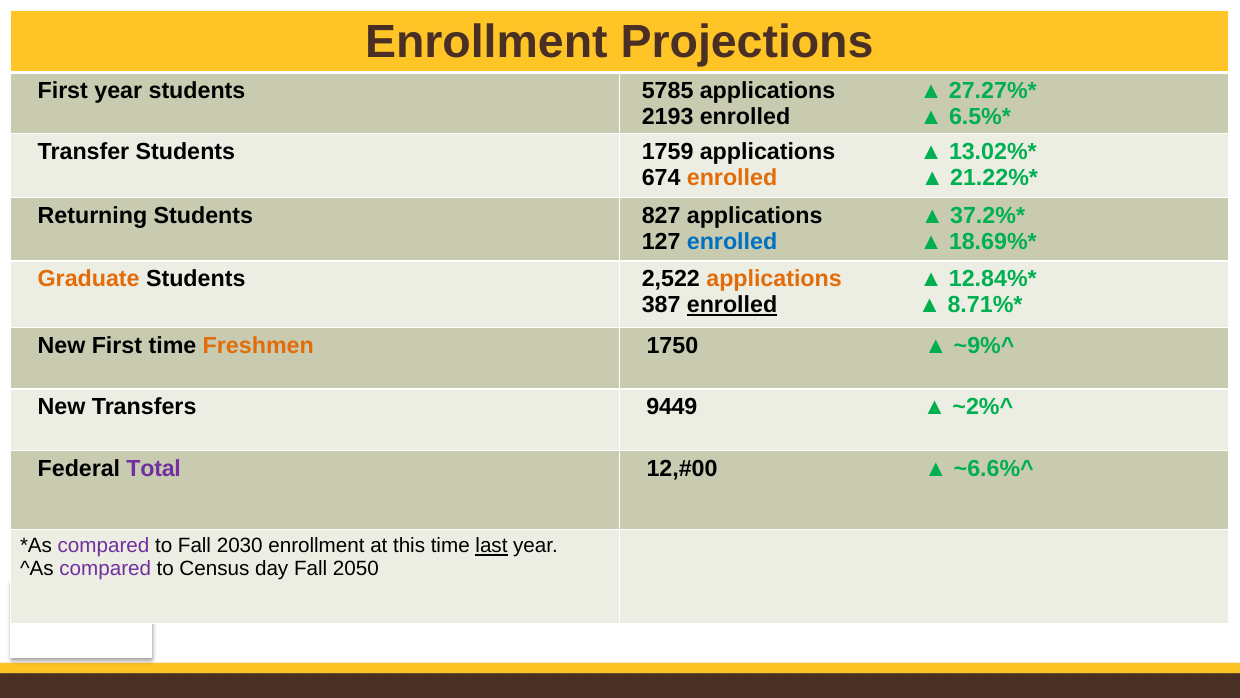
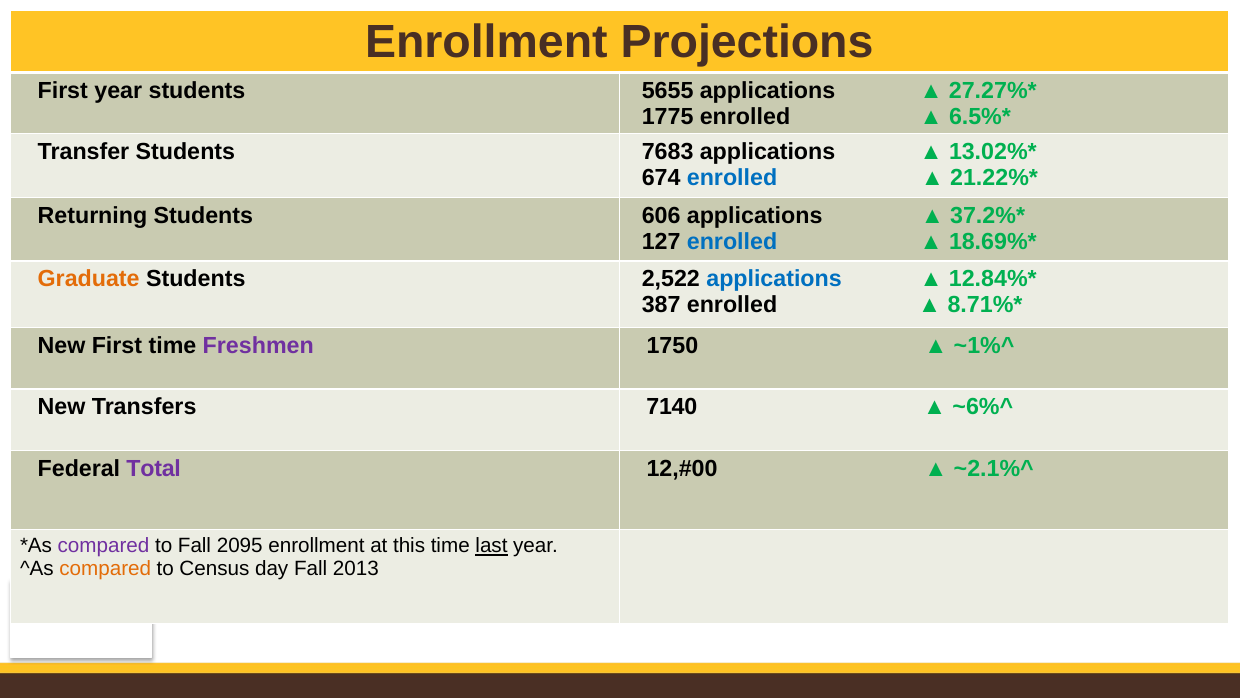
5785: 5785 -> 5655
2193: 2193 -> 1775
1759: 1759 -> 7683
enrolled at (732, 178) colour: orange -> blue
827: 827 -> 606
applications at (774, 279) colour: orange -> blue
enrolled at (732, 305) underline: present -> none
Freshmen colour: orange -> purple
~9%^: ~9%^ -> ~1%^
9449: 9449 -> 7140
~2%^: ~2%^ -> ~6%^
~6.6%^: ~6.6%^ -> ~2.1%^
2030: 2030 -> 2095
compared at (105, 569) colour: purple -> orange
2050: 2050 -> 2013
